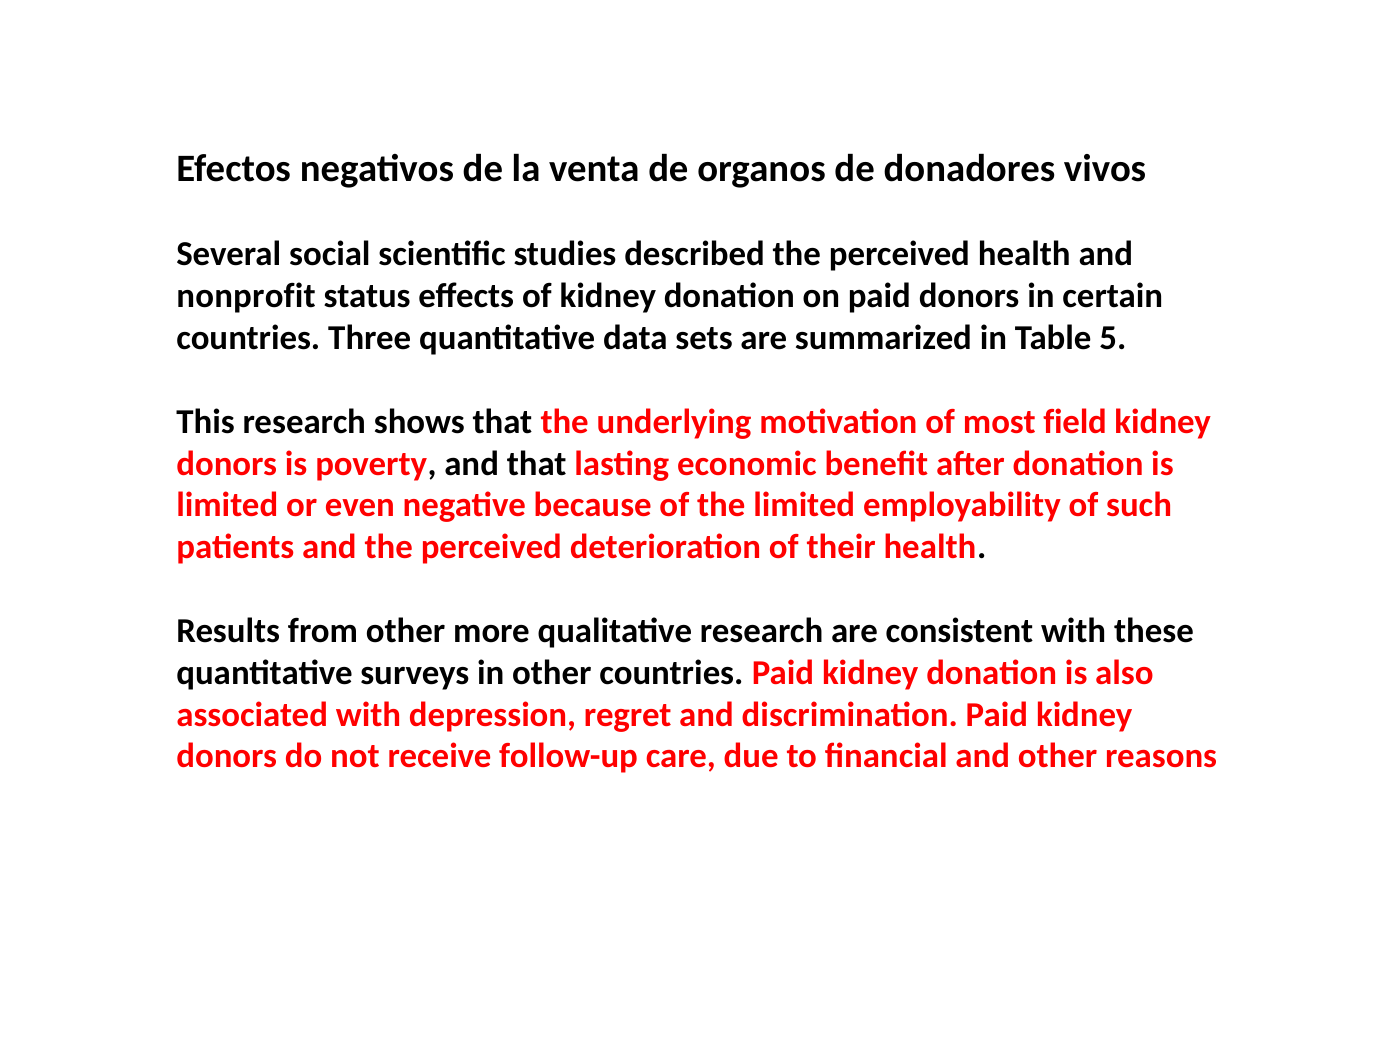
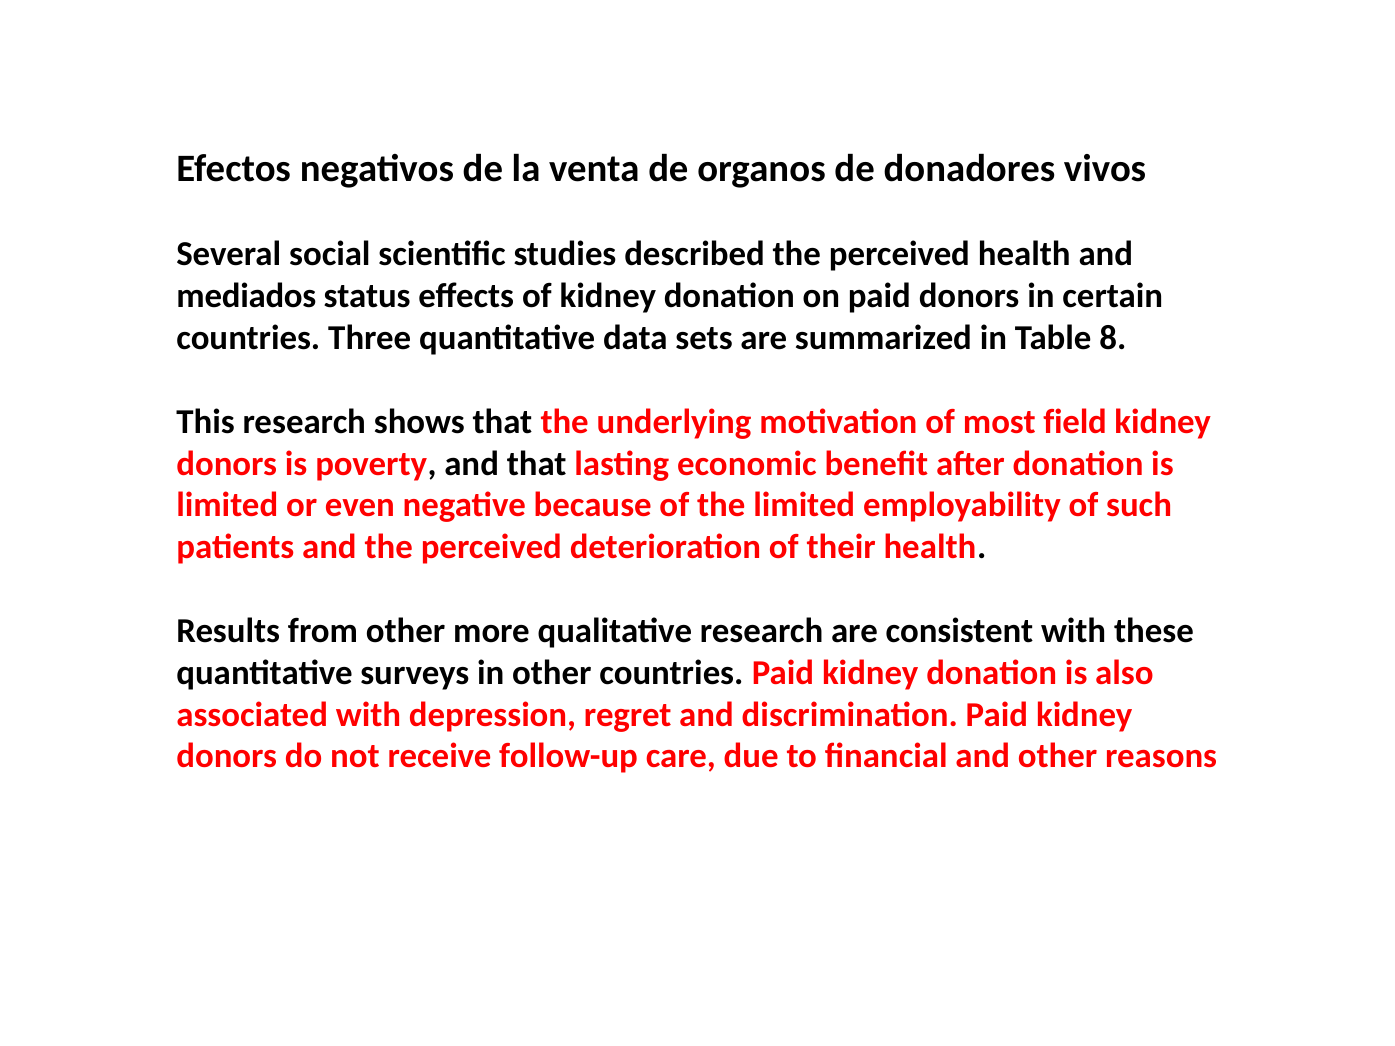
nonprofit: nonprofit -> mediados
5: 5 -> 8
